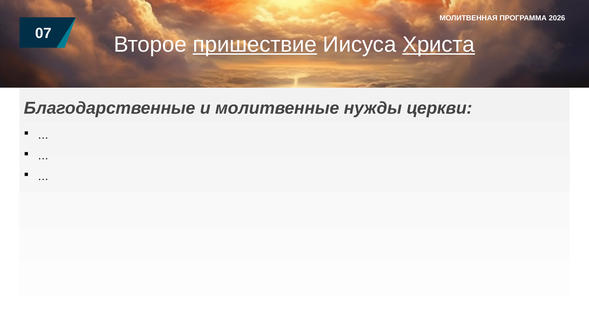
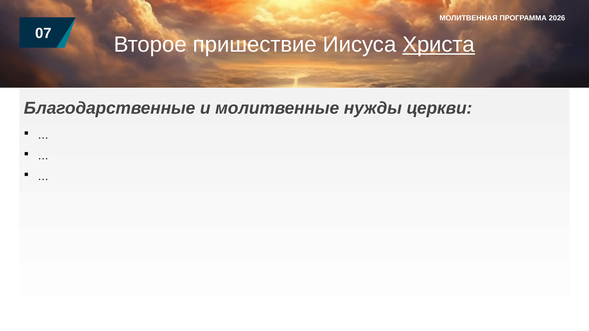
пришествие underline: present -> none
